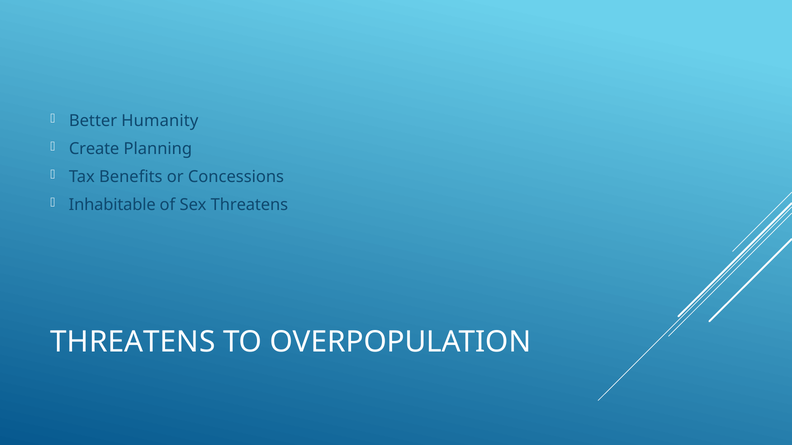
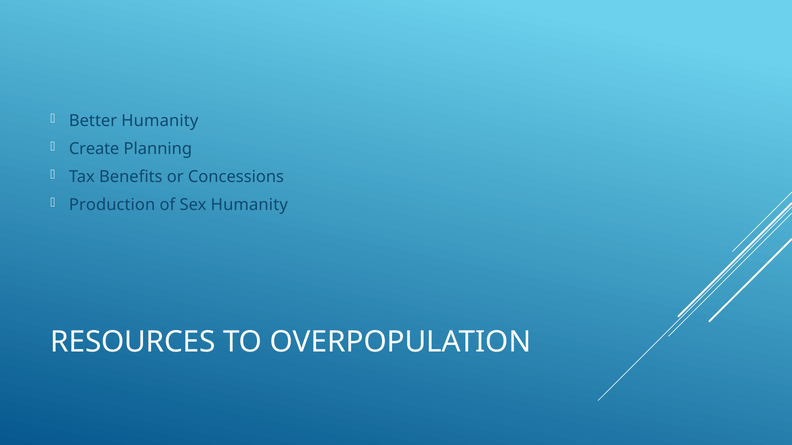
Inhabitable: Inhabitable -> Production
Sex Threatens: Threatens -> Humanity
THREATENS at (133, 343): THREATENS -> RESOURCES
